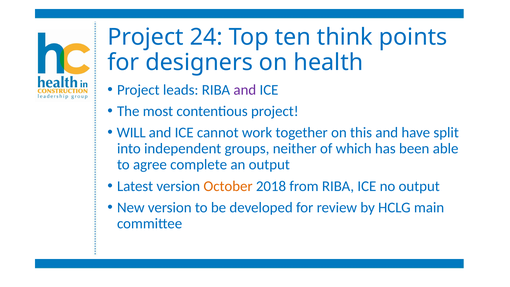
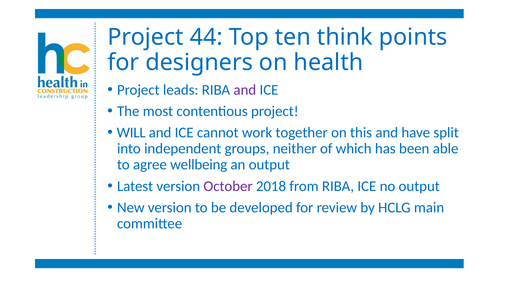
24: 24 -> 44
complete: complete -> wellbeing
October colour: orange -> purple
